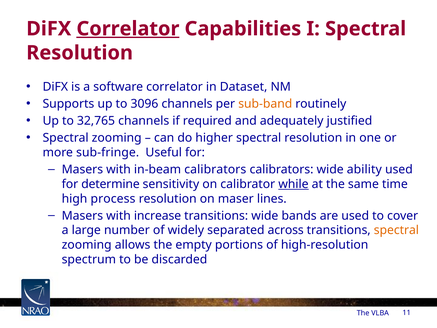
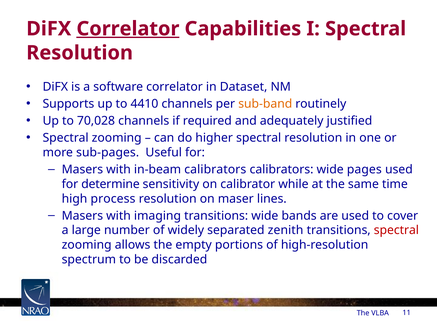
3096: 3096 -> 4410
32,765: 32,765 -> 70,028
sub-fringe: sub-fringe -> sub-pages
ability: ability -> pages
while underline: present -> none
increase: increase -> imaging
across: across -> zenith
spectral at (396, 230) colour: orange -> red
